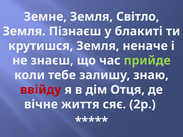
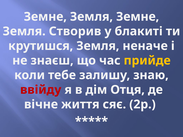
Земля Світло: Світло -> Земне
Пізнаєш: Пізнаєш -> Створив
прийде colour: light green -> yellow
